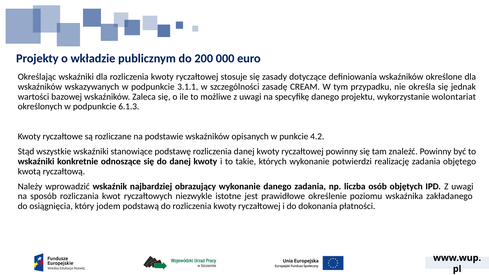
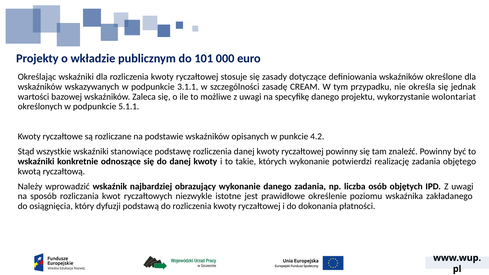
200: 200 -> 101
6.1.3: 6.1.3 -> 5.1.1
jodem: jodem -> dyfuzji
